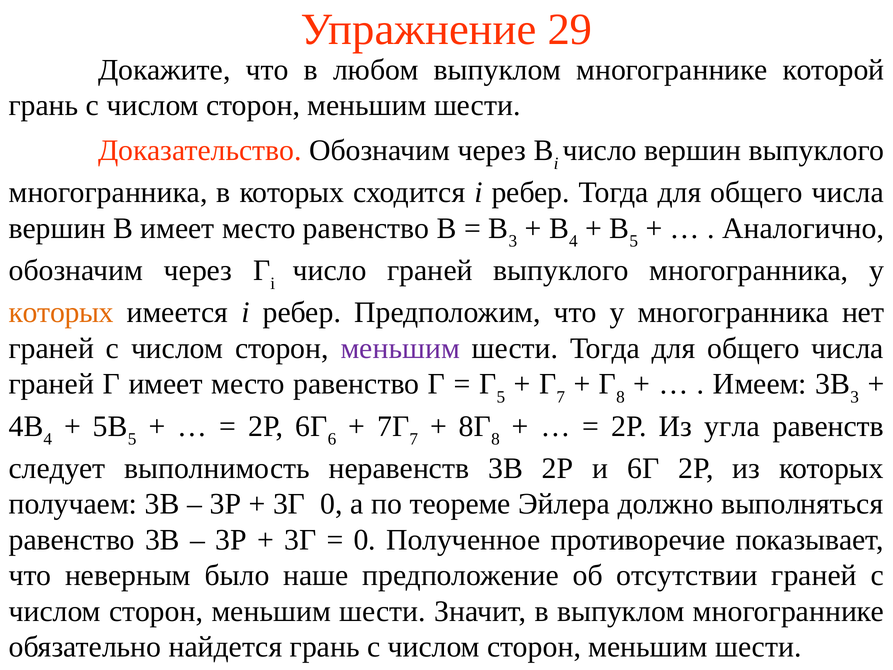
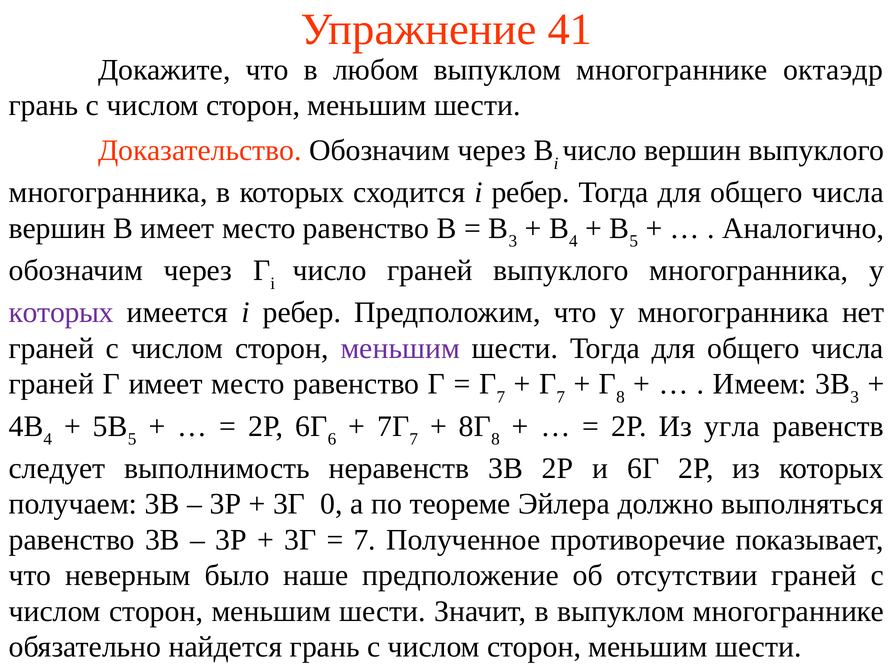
29: 29 -> 41
которой: которой -> октаэдр
которых at (61, 312) colour: orange -> purple
5 at (501, 397): 5 -> 7
0 at (365, 540): 0 -> 7
